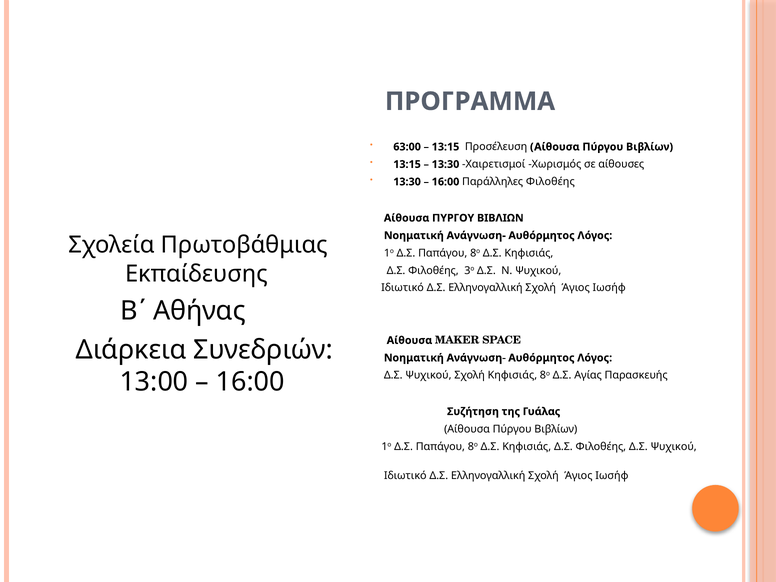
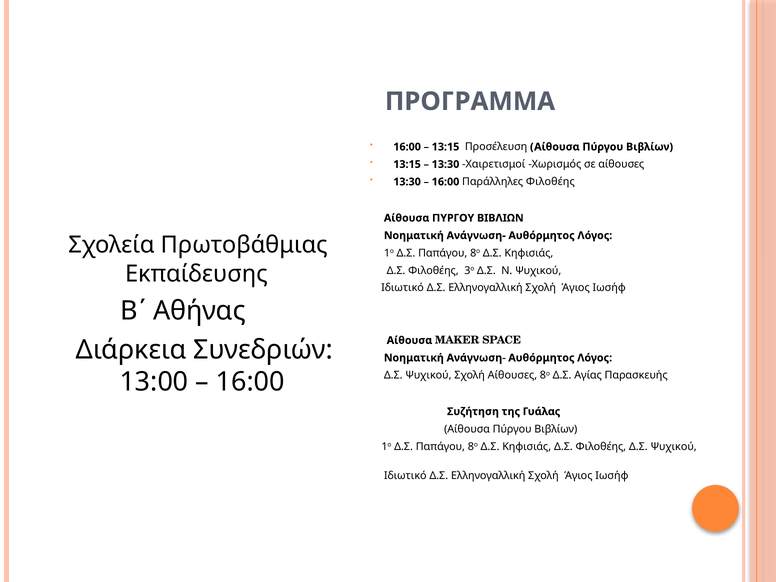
63:00 at (407, 147): 63:00 -> 16:00
Σχολή Κηφισιάς: Κηφισιάς -> Αίθουσες
